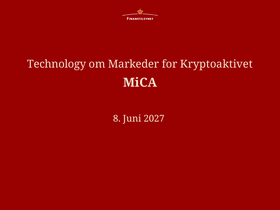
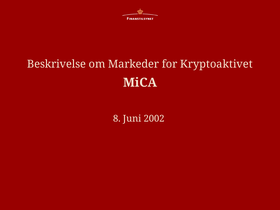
Technology: Technology -> Beskrivelse
2027: 2027 -> 2002
